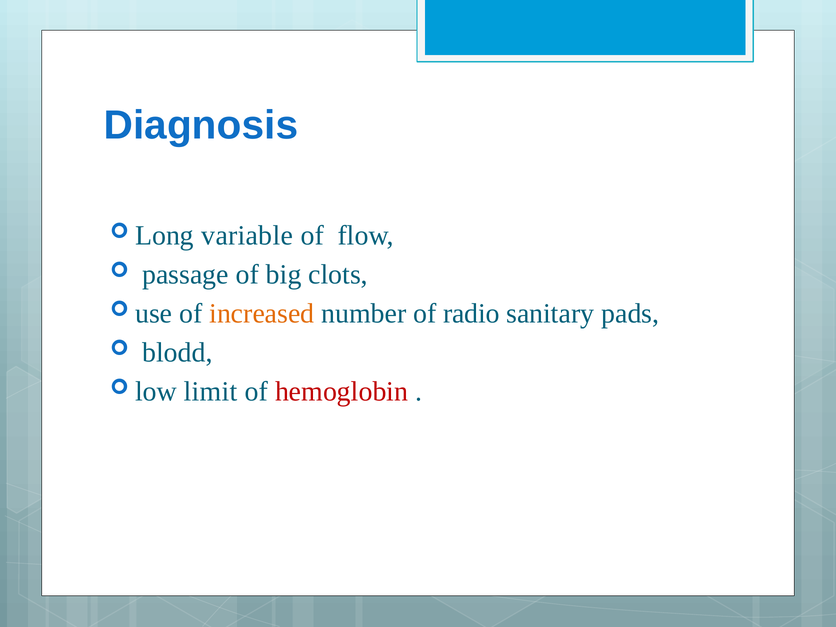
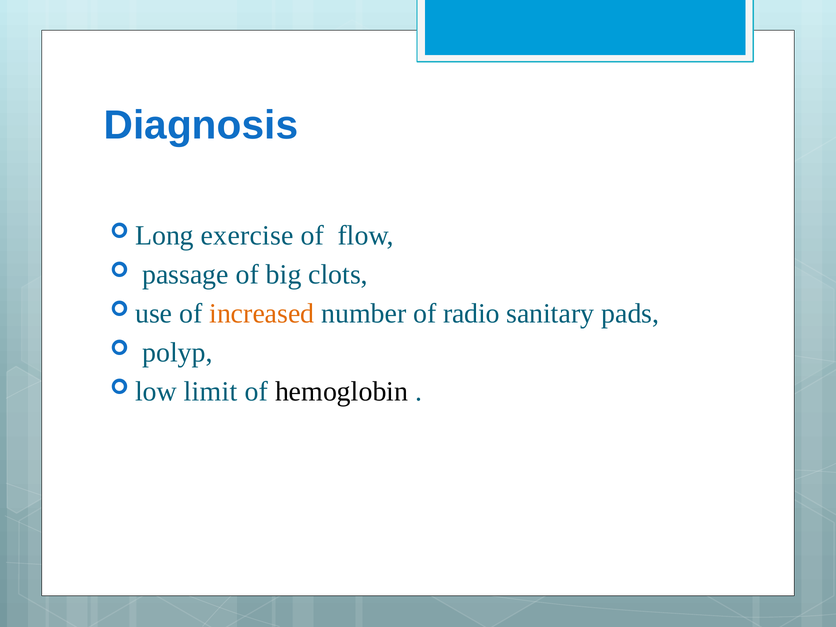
variable: variable -> exercise
blodd: blodd -> polyp
hemoglobin colour: red -> black
